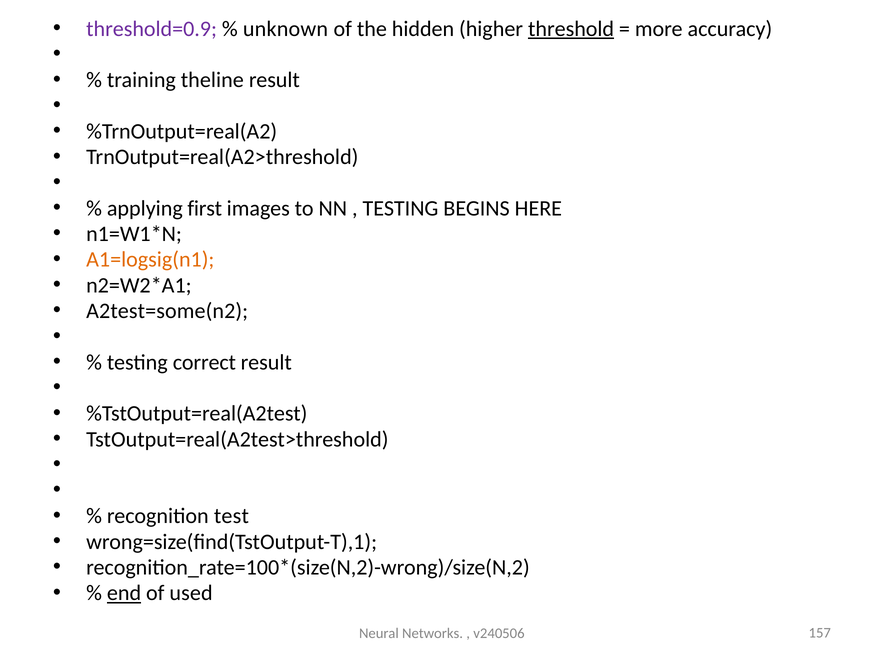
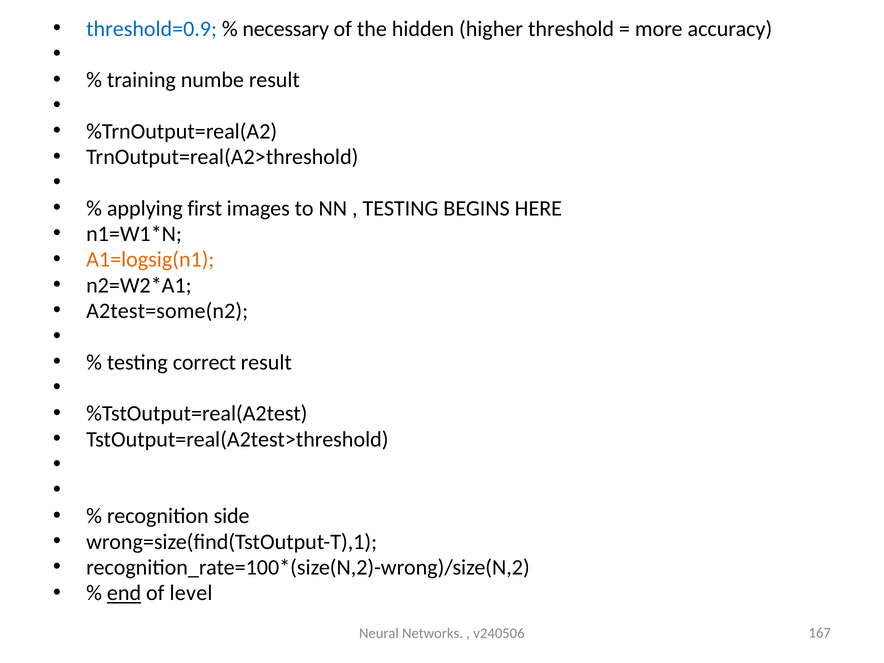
threshold=0.9 colour: purple -> blue
unknown: unknown -> necessary
threshold underline: present -> none
theline: theline -> numbe
test: test -> side
used: used -> level
157: 157 -> 167
